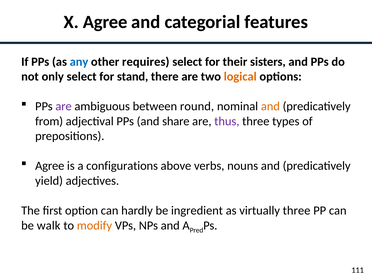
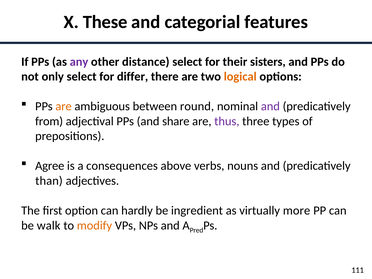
X Agree: Agree -> These
any colour: blue -> purple
requires: requires -> distance
stand: stand -> differ
are at (64, 106) colour: purple -> orange
and at (270, 106) colour: orange -> purple
configurations: configurations -> consequences
yield: yield -> than
virtually three: three -> more
